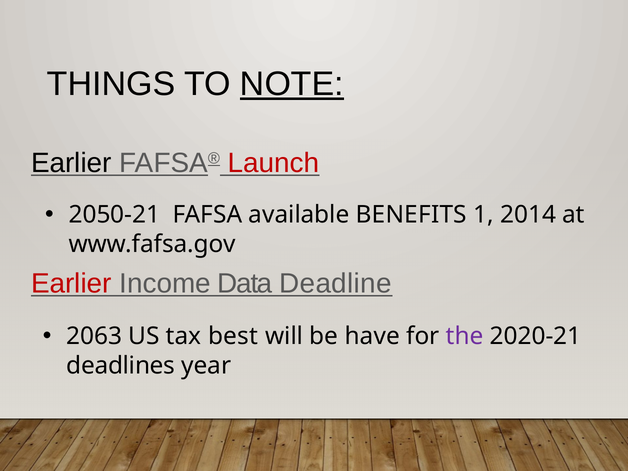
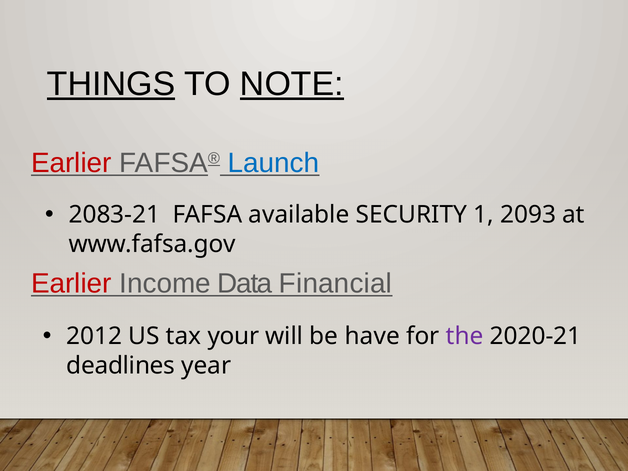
THINGS underline: none -> present
Earlier at (71, 163) colour: black -> red
Launch colour: red -> blue
2050-21: 2050-21 -> 2083-21
BENEFITS: BENEFITS -> SECURITY
2014: 2014 -> 2093
Deadline: Deadline -> Financial
2063: 2063 -> 2012
best: best -> your
